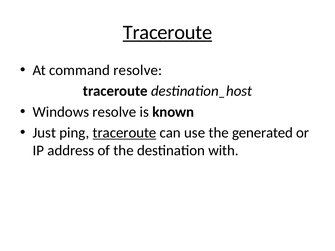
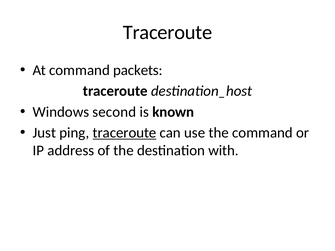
Traceroute at (168, 32) underline: present -> none
command resolve: resolve -> packets
Windows resolve: resolve -> second
the generated: generated -> command
